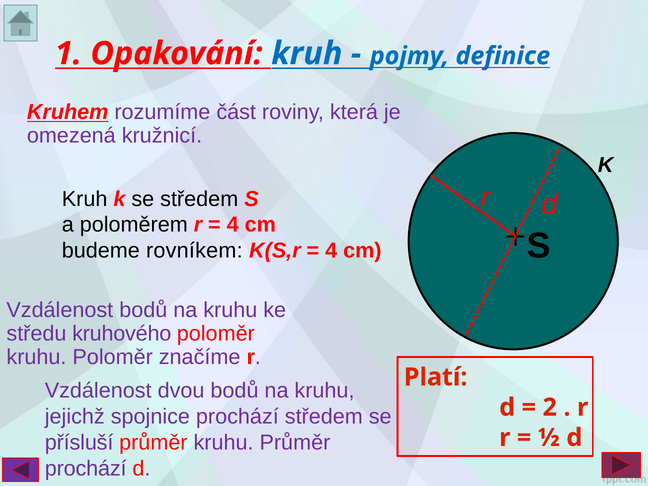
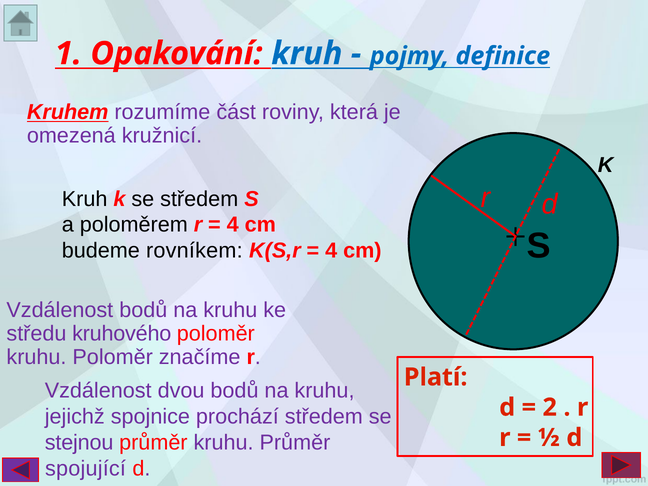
přísluší: přísluší -> stejnou
prochází at (86, 469): prochází -> spojující
